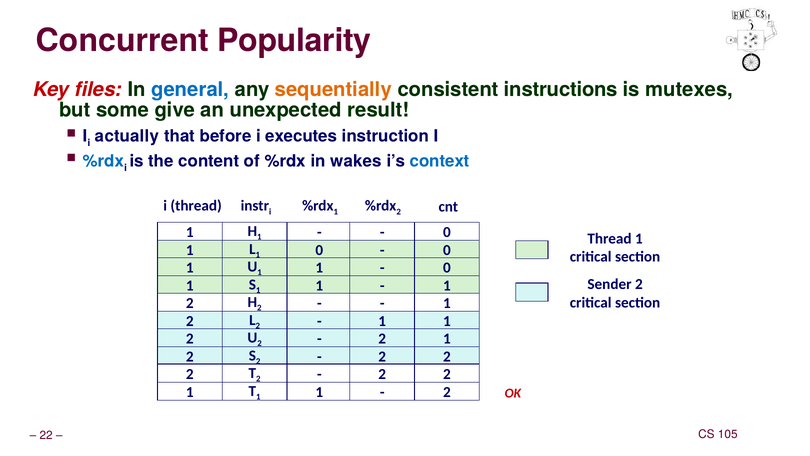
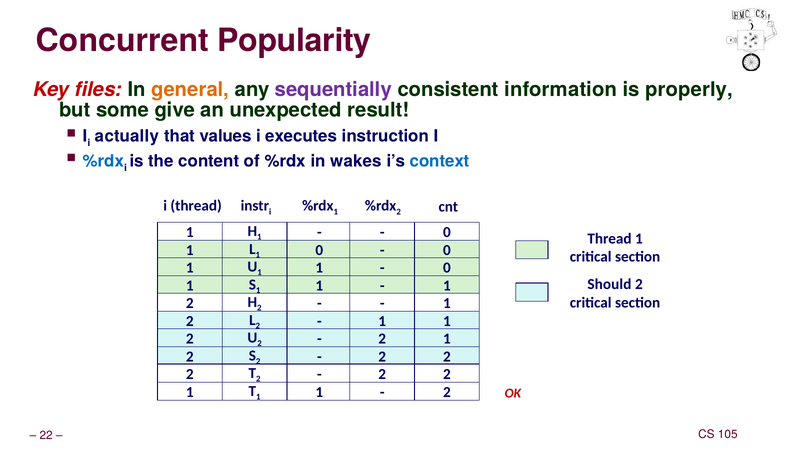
general colour: blue -> orange
sequentially colour: orange -> purple
instructions: instructions -> information
mutexes: mutexes -> properly
before: before -> values
Sender: Sender -> Should
